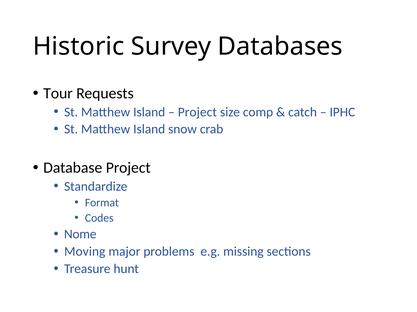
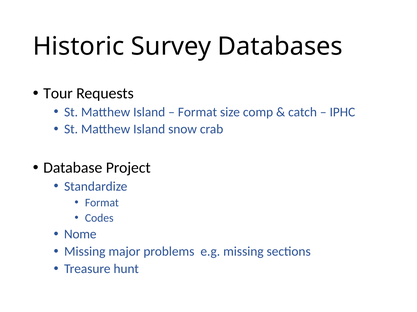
Project at (197, 112): Project -> Format
Moving at (85, 252): Moving -> Missing
